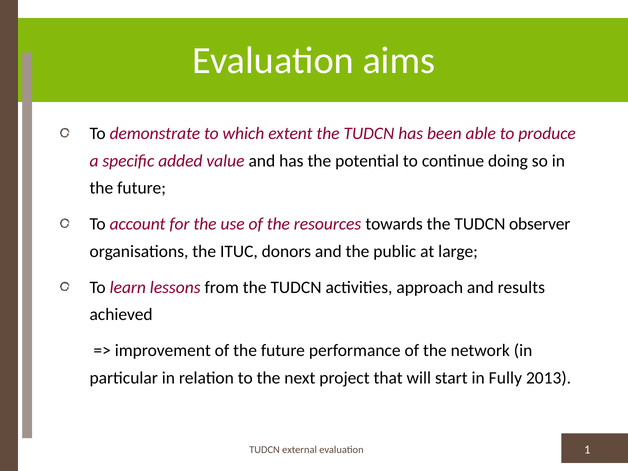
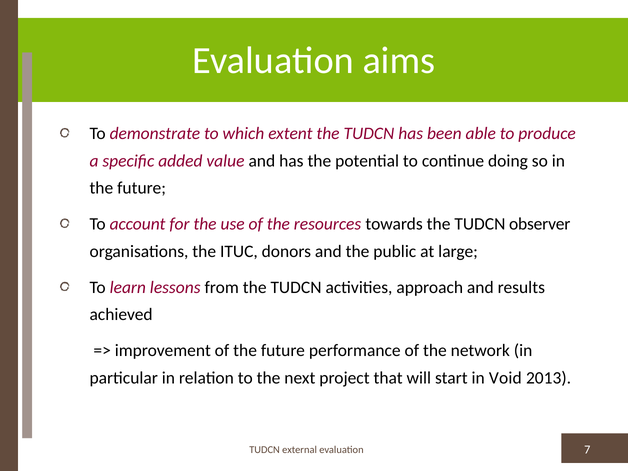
Fully: Fully -> Void
1: 1 -> 7
